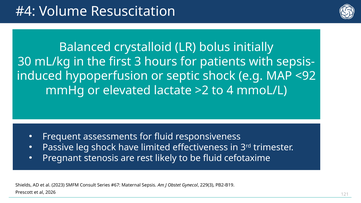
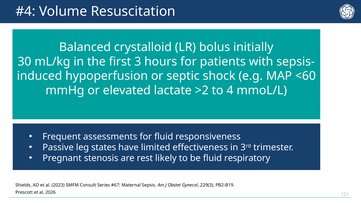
<92: <92 -> <60
leg shock: shock -> states
cefotaxime: cefotaxime -> respiratory
